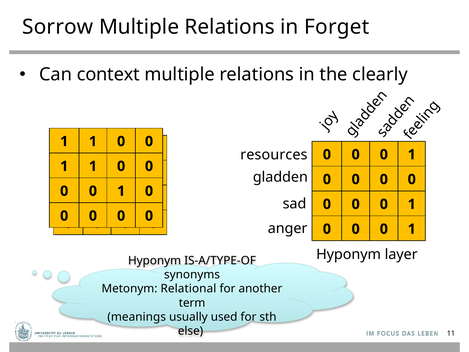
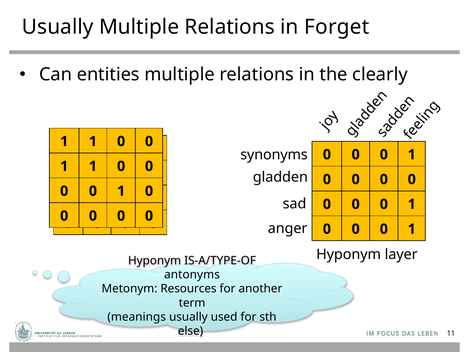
Sorrow at (58, 27): Sorrow -> Usually
context: context -> entities
resources: resources -> synonyms
synonyms: synonyms -> antonyms
Relational: Relational -> Resources
